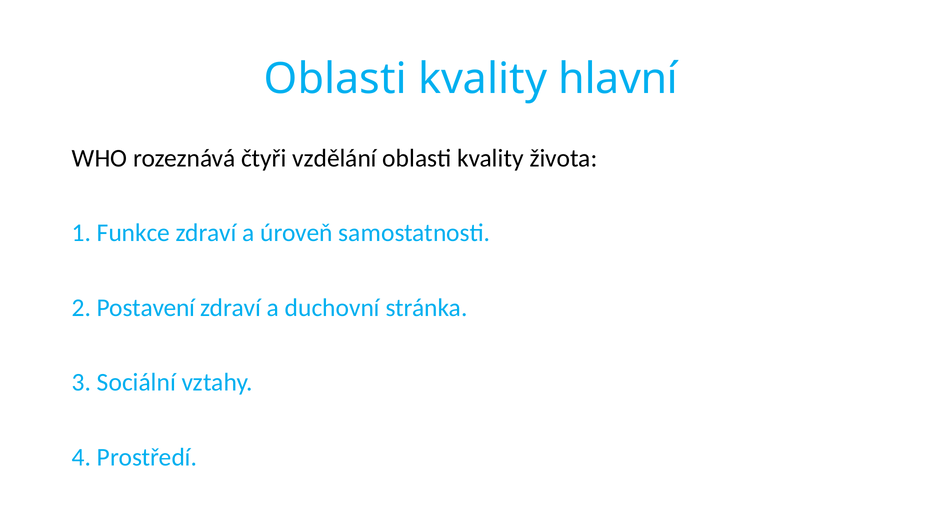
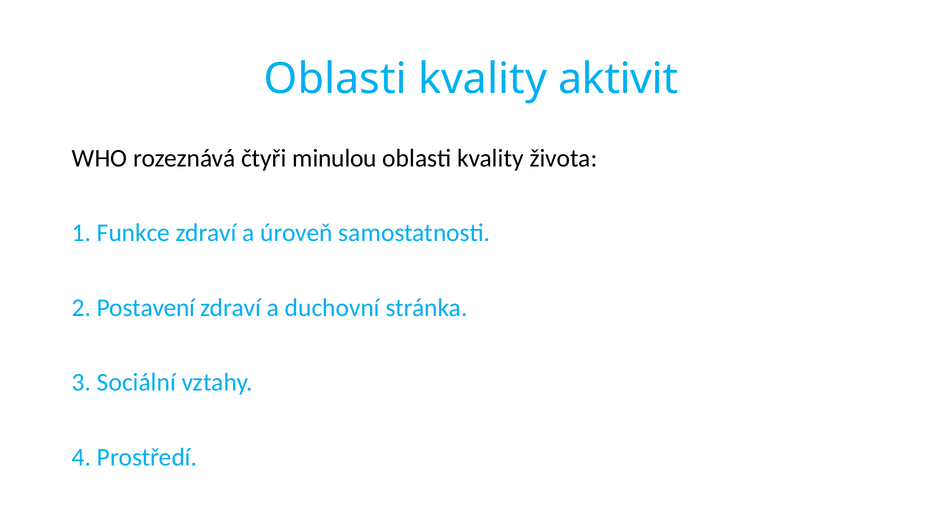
hlavní: hlavní -> aktivit
vzdělání: vzdělání -> minulou
